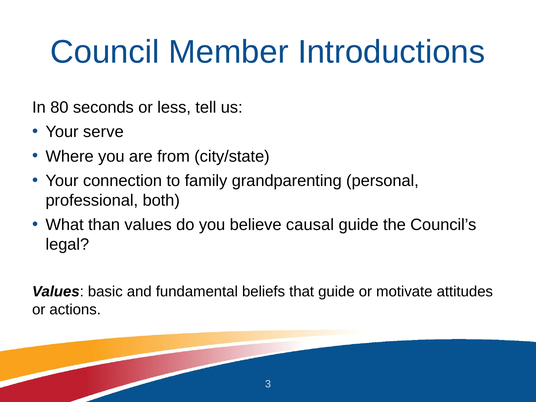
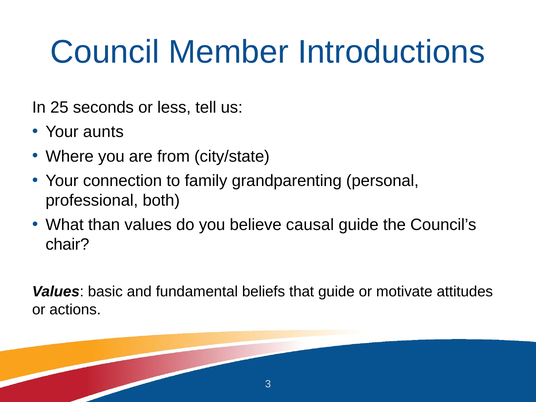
80: 80 -> 25
serve: serve -> aunts
legal: legal -> chair
